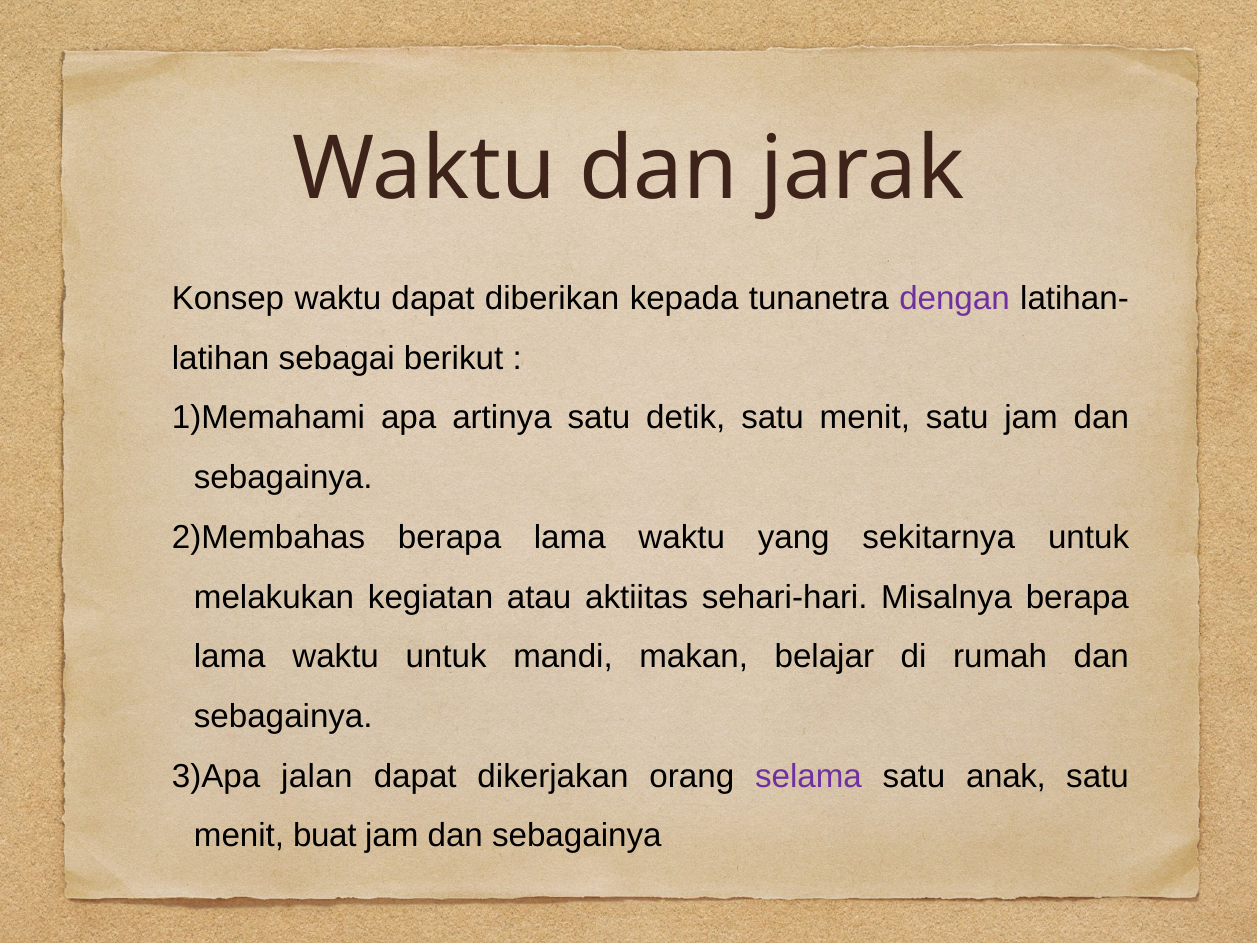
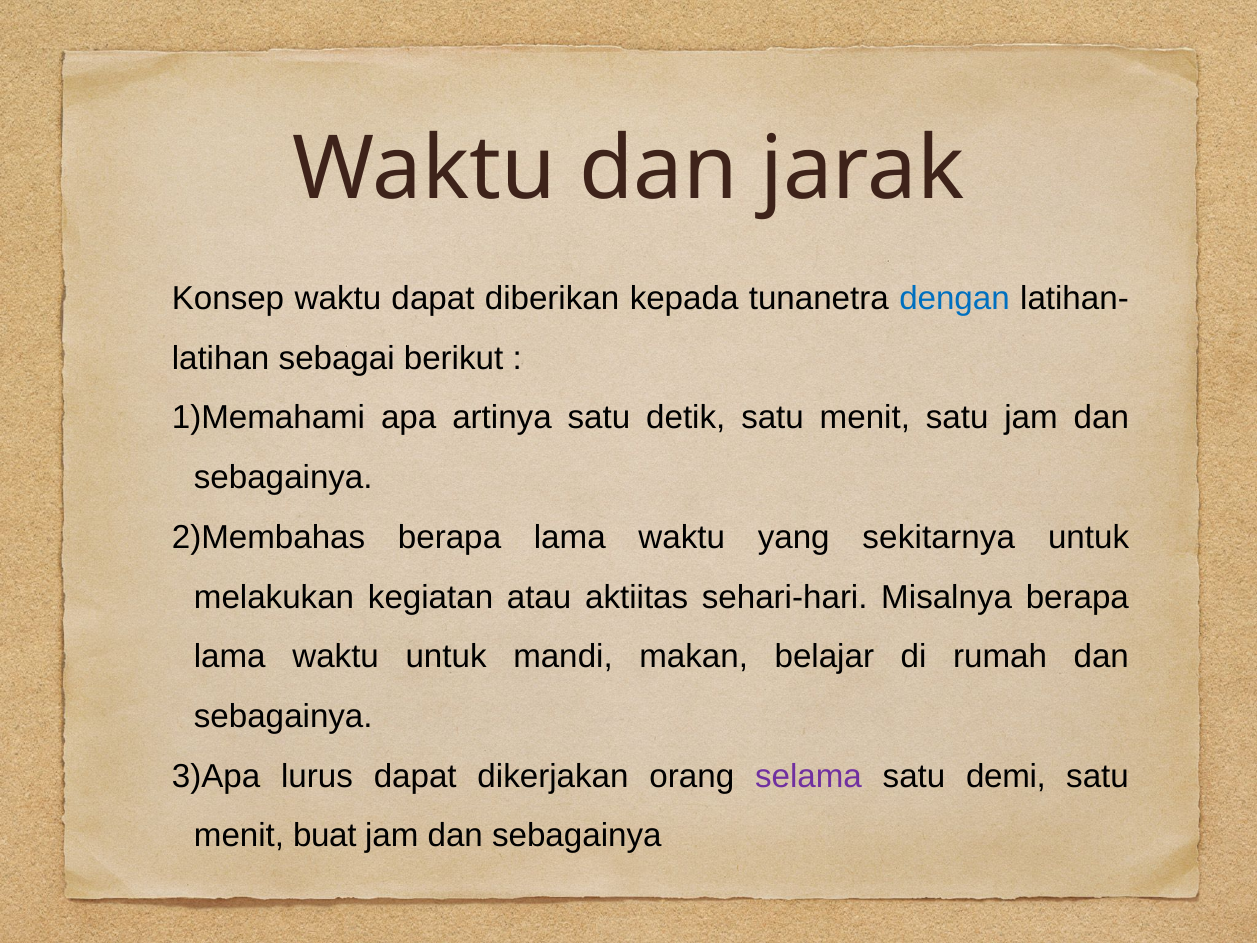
dengan colour: purple -> blue
jalan: jalan -> lurus
anak: anak -> demi
